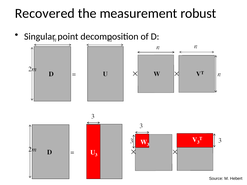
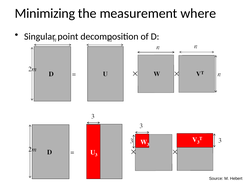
Recovered: Recovered -> Minimizing
robust: robust -> where
